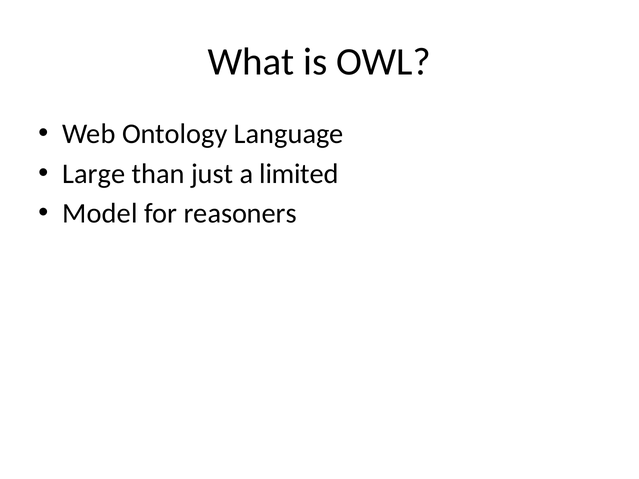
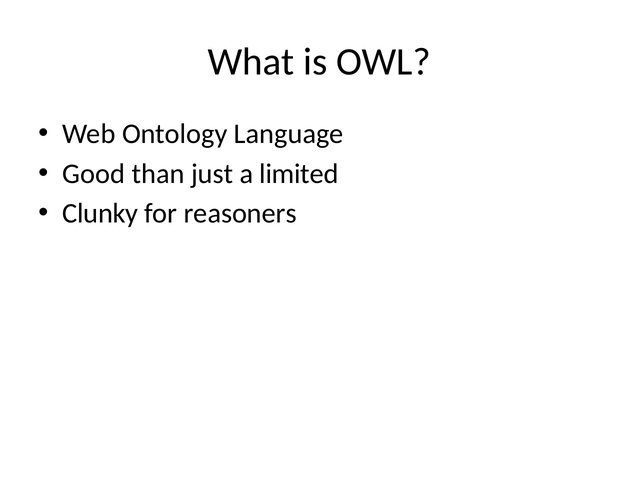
Large: Large -> Good
Model: Model -> Clunky
